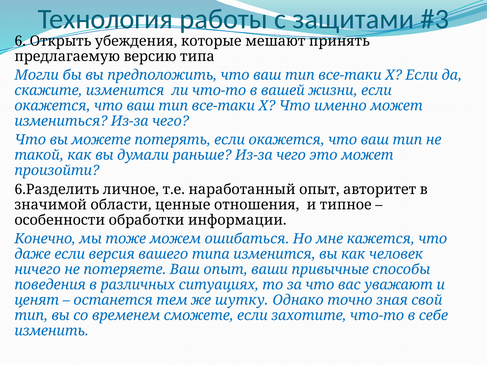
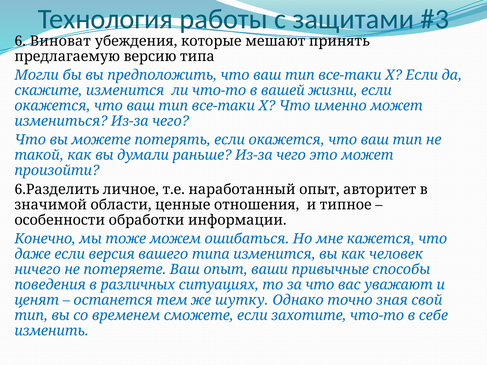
Открыть: Открыть -> Виноват
